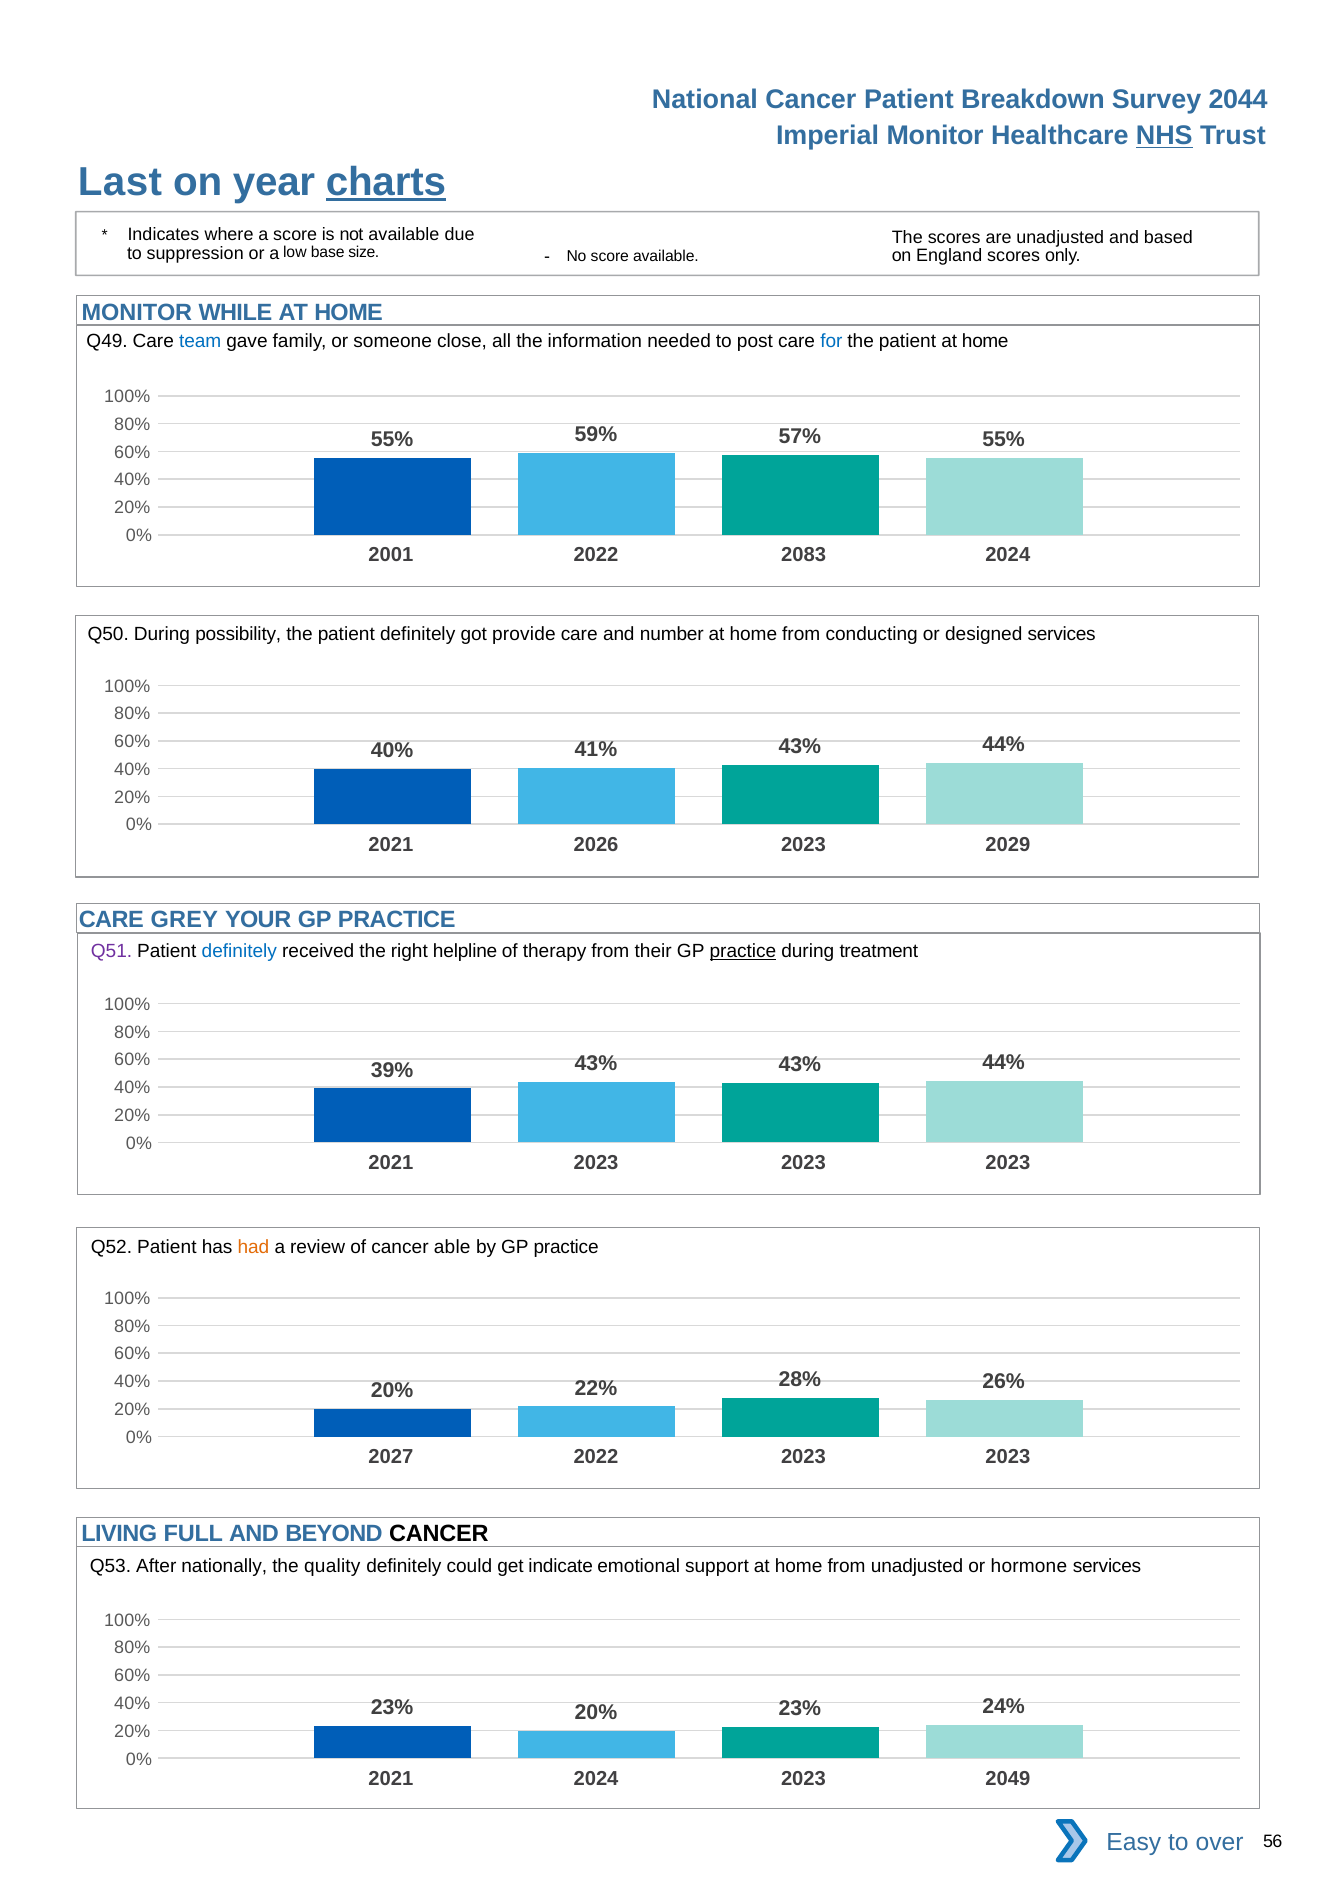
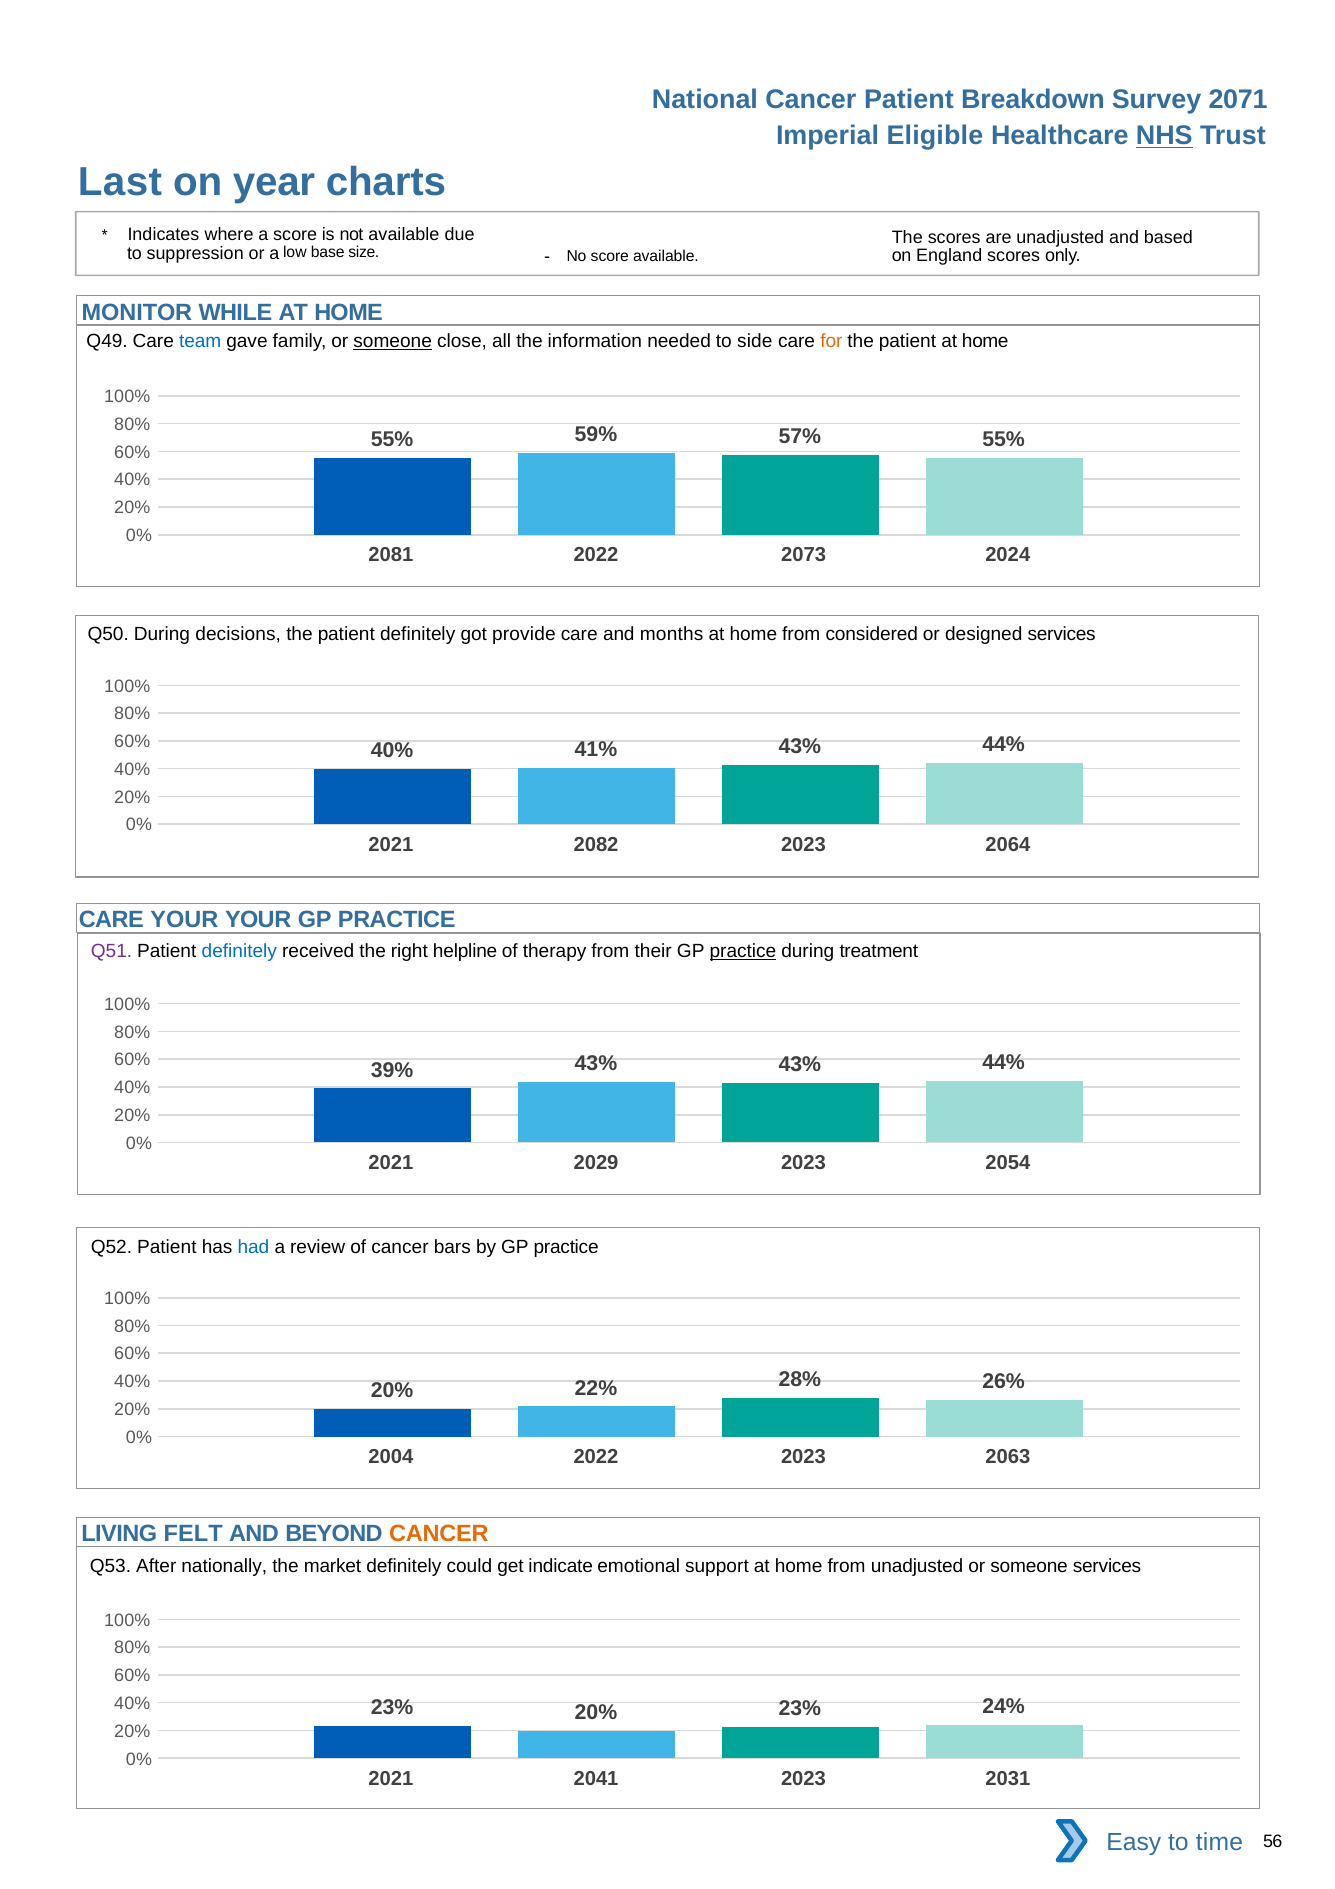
2044: 2044 -> 2071
Imperial Monitor: Monitor -> Eligible
charts underline: present -> none
someone at (393, 341) underline: none -> present
post: post -> side
for colour: blue -> orange
2001: 2001 -> 2081
2083: 2083 -> 2073
possibility: possibility -> decisions
number: number -> months
conducting: conducting -> considered
2026: 2026 -> 2082
2029: 2029 -> 2064
CARE GREY: GREY -> YOUR
2021 2023: 2023 -> 2029
2023 at (1008, 1163): 2023 -> 2054
had colour: orange -> blue
able: able -> bars
2027: 2027 -> 2004
2022 2023 2023: 2023 -> 2063
FULL: FULL -> FELT
CANCER at (439, 1534) colour: black -> orange
quality: quality -> market
hormone at (1029, 1566): hormone -> someone
2021 2024: 2024 -> 2041
2049: 2049 -> 2031
over: over -> time
